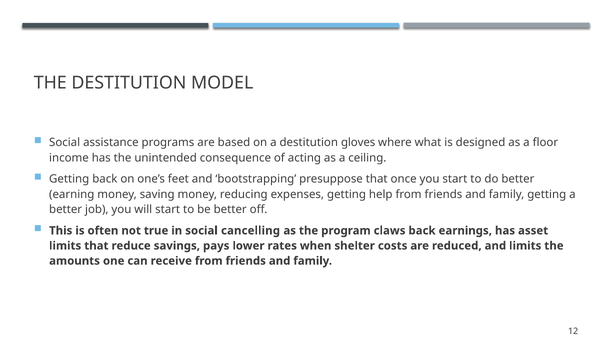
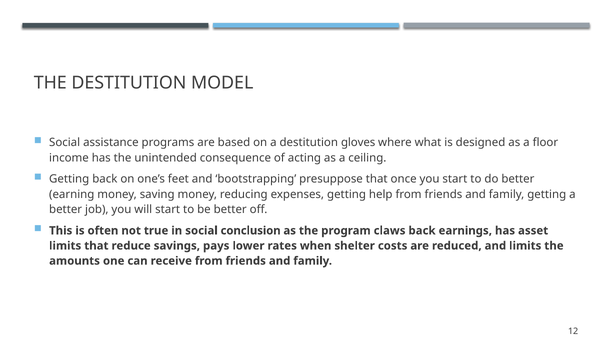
cancelling: cancelling -> conclusion
